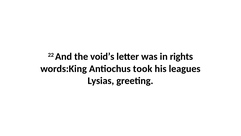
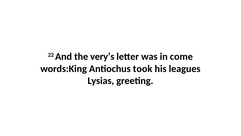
void’s: void’s -> very’s
rights: rights -> come
